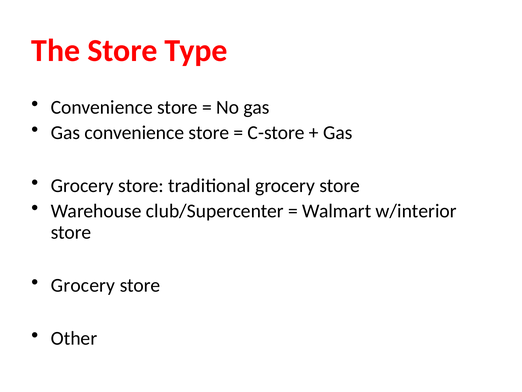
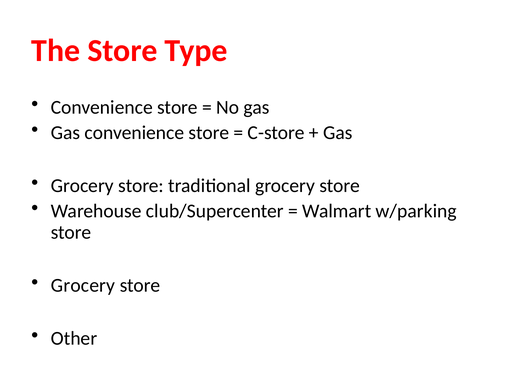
w/interior: w/interior -> w/parking
